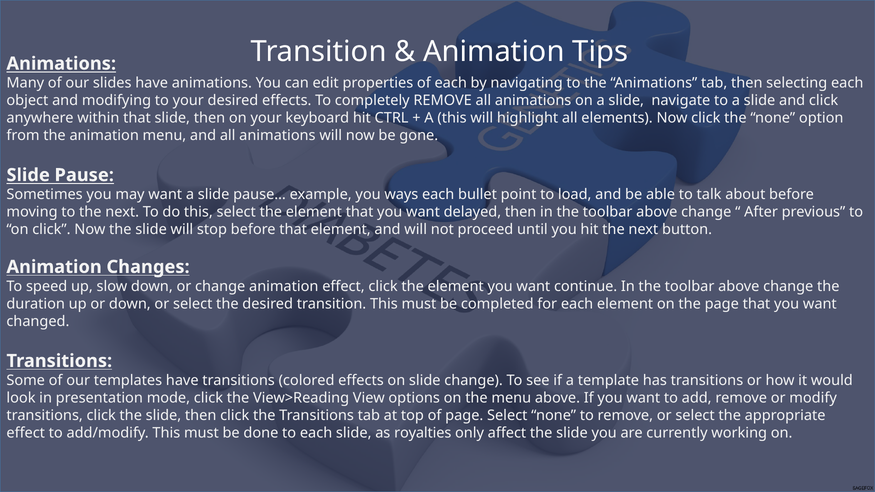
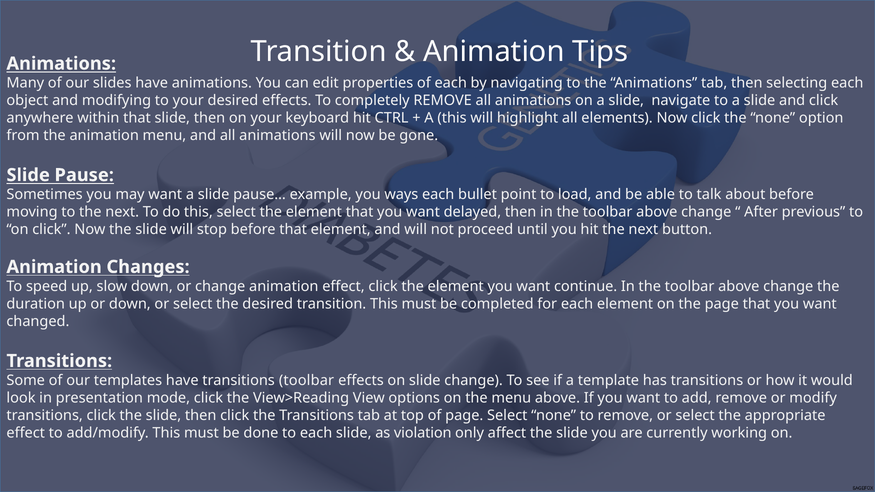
transitions colored: colored -> toolbar
royalties: royalties -> violation
